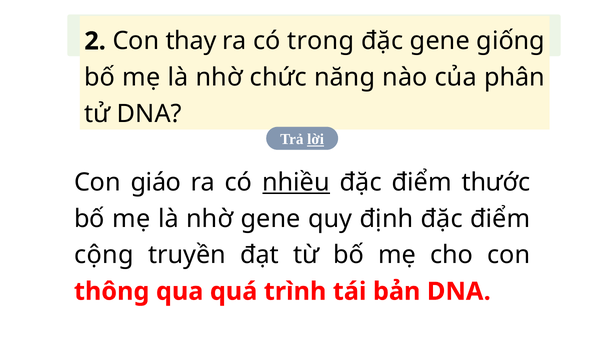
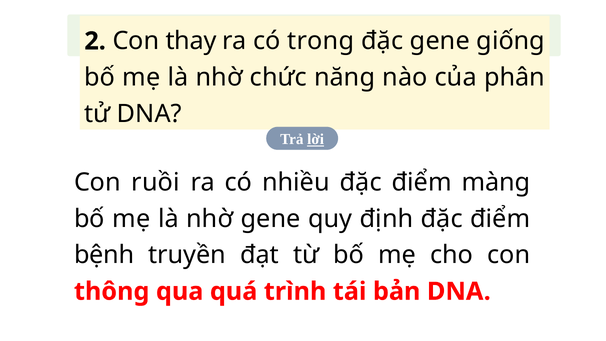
giáo: giáo -> ruồi
nhiều underline: present -> none
thước: thước -> màng
cộng: cộng -> bệnh
